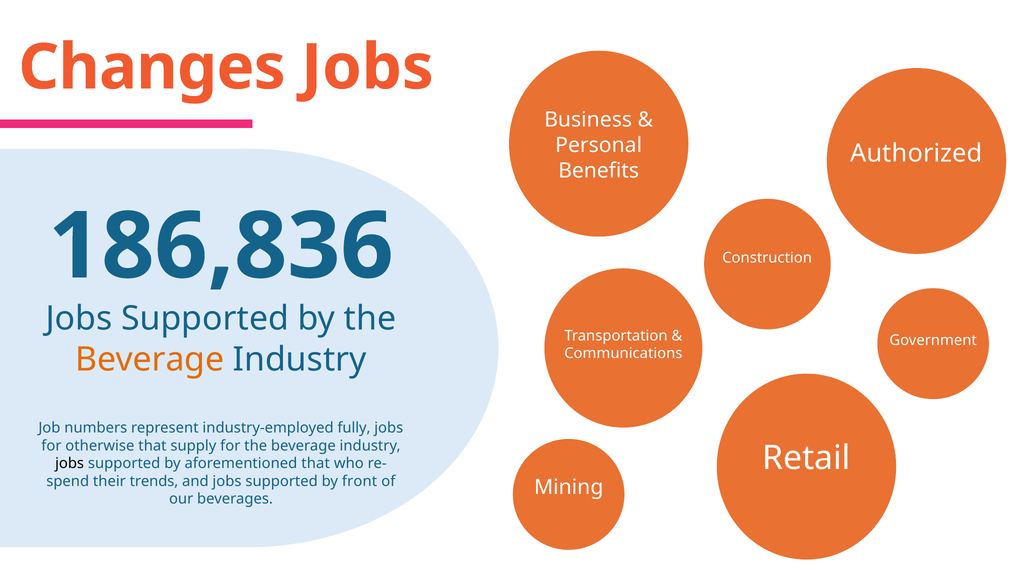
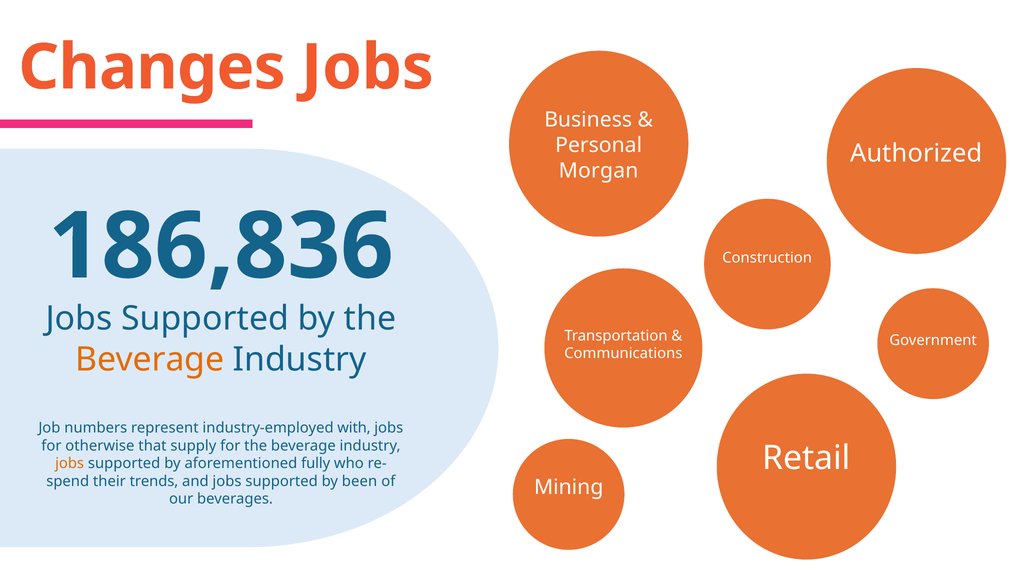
Benefits: Benefits -> Morgan
fully: fully -> with
jobs at (70, 463) colour: black -> orange
aforementioned that: that -> fully
front: front -> been
